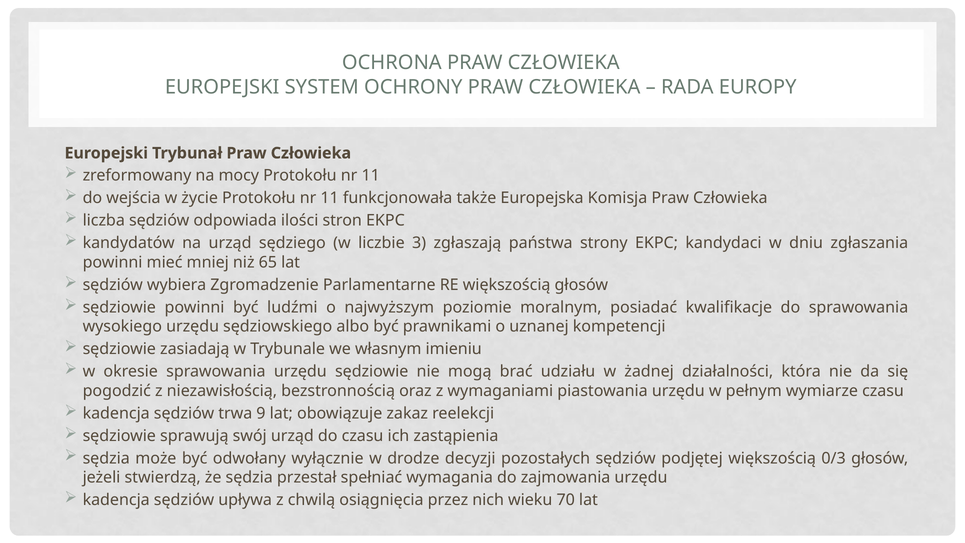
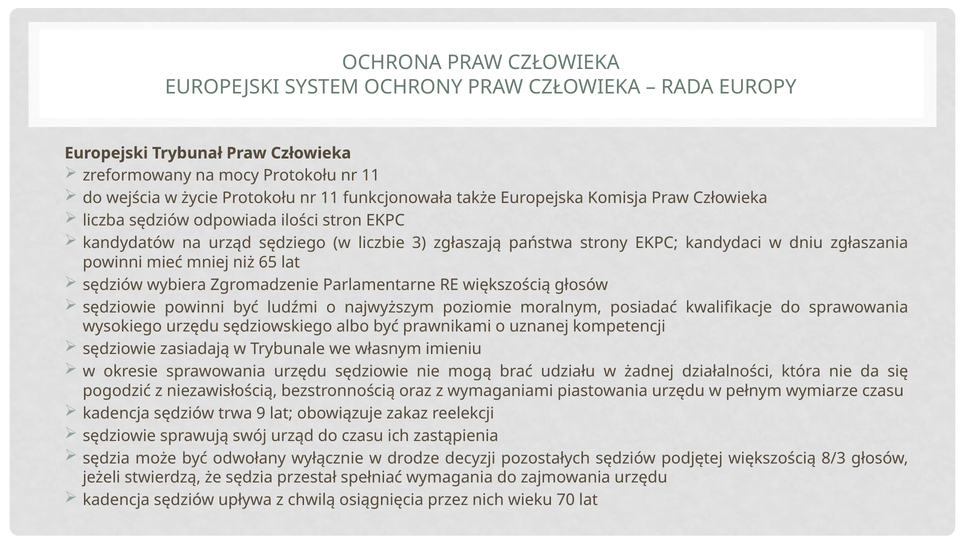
0/3: 0/3 -> 8/3
